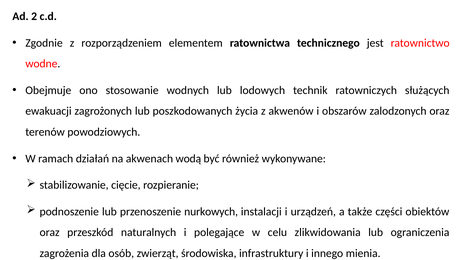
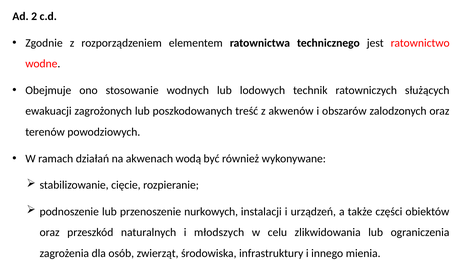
życia: życia -> treść
polegające: polegające -> młodszych
